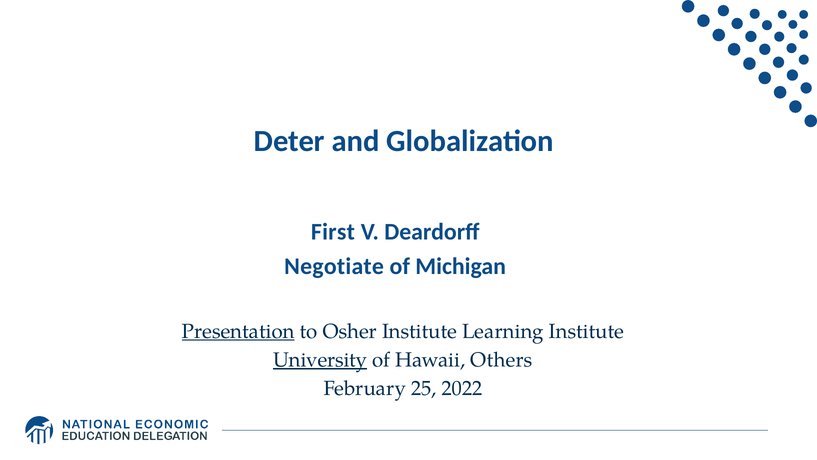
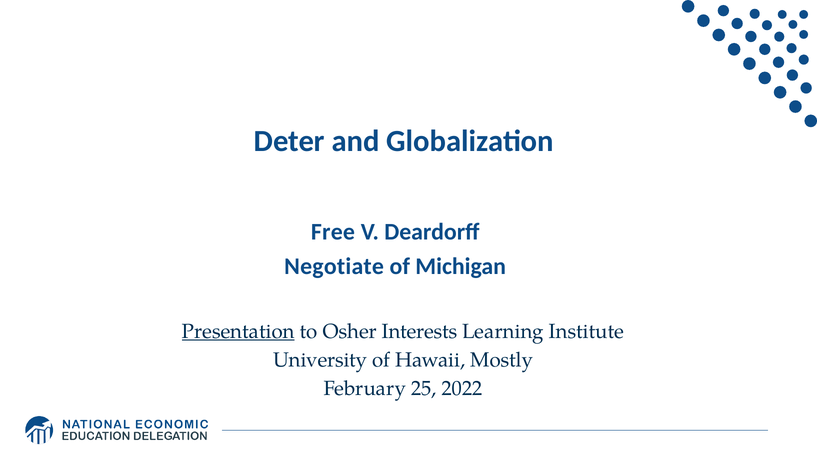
First: First -> Free
Osher Institute: Institute -> Interests
University underline: present -> none
Others: Others -> Mostly
